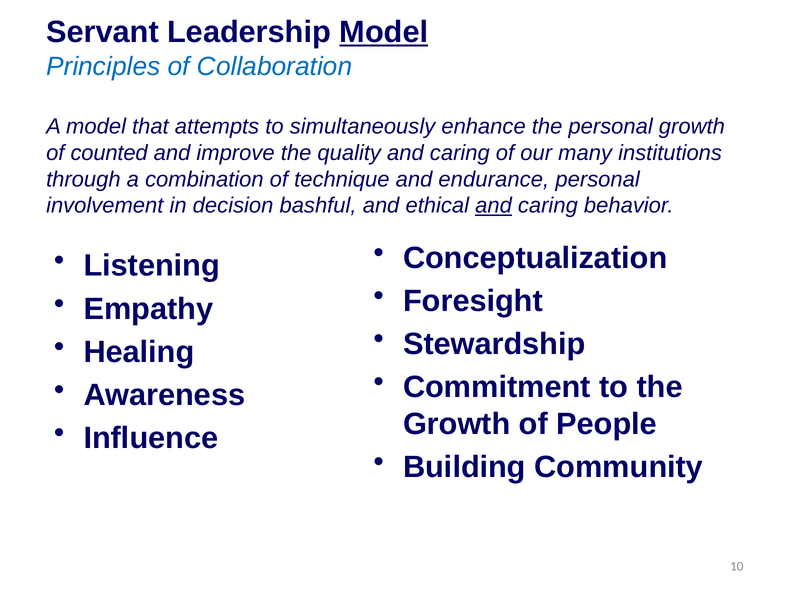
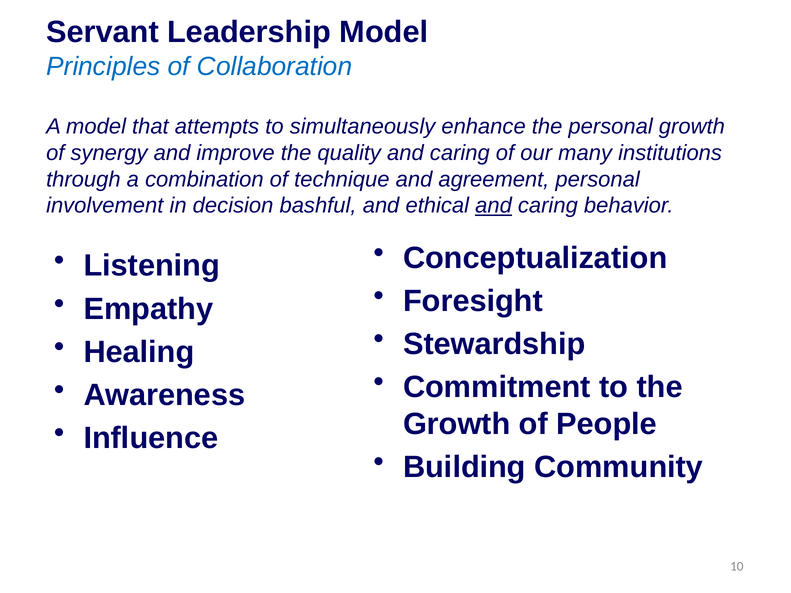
Model at (384, 32) underline: present -> none
counted: counted -> synergy
endurance: endurance -> agreement
